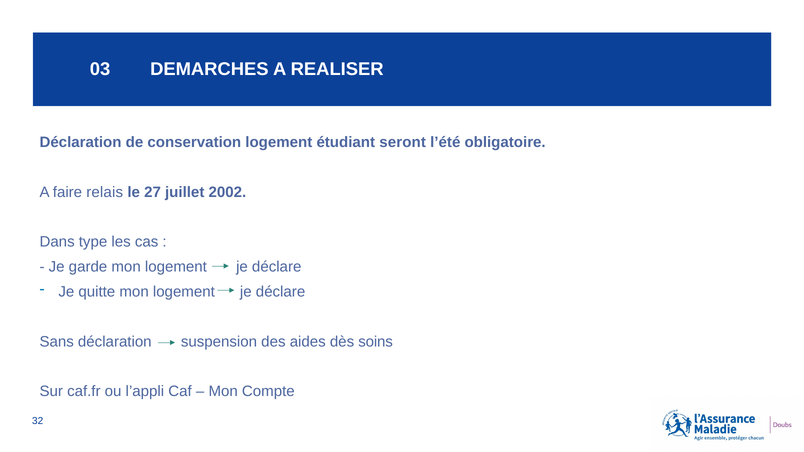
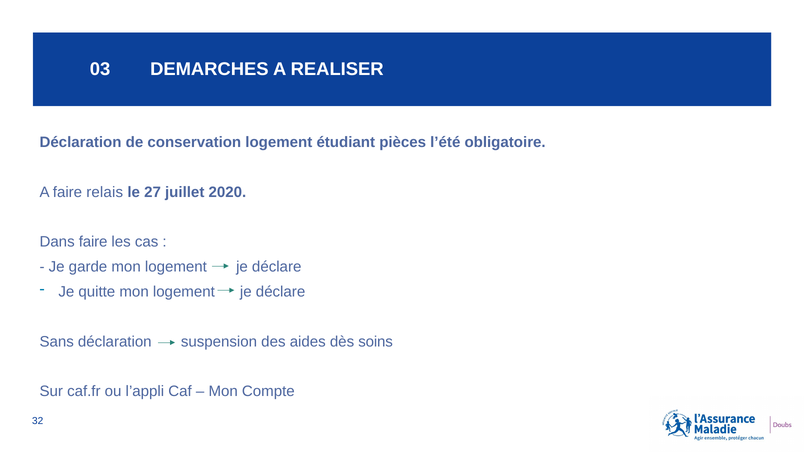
seront: seront -> pièces
2002: 2002 -> 2020
Dans type: type -> faire
